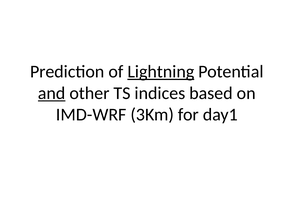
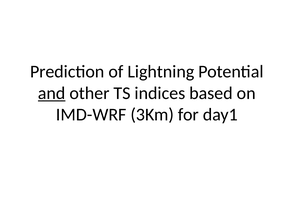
Lightning underline: present -> none
